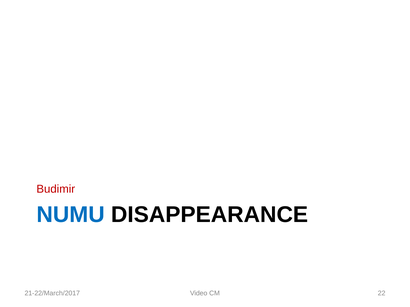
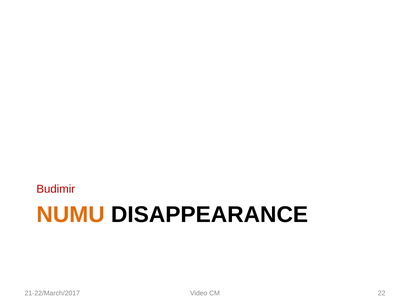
NUMU colour: blue -> orange
